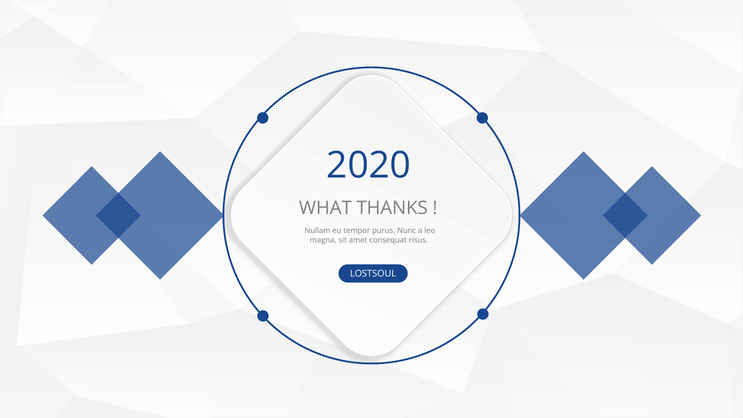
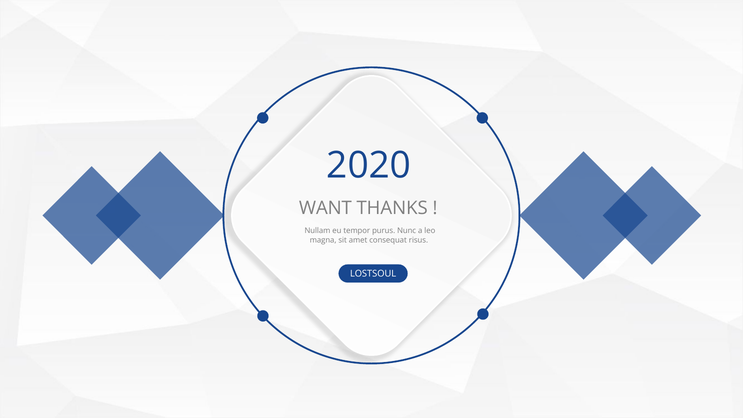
WHAT: WHAT -> WANT
